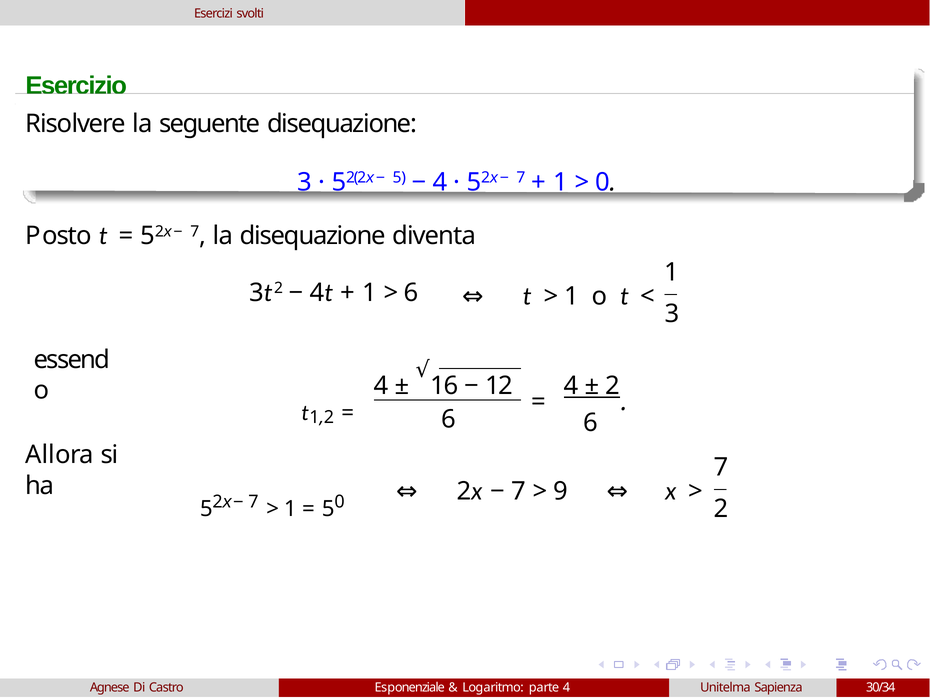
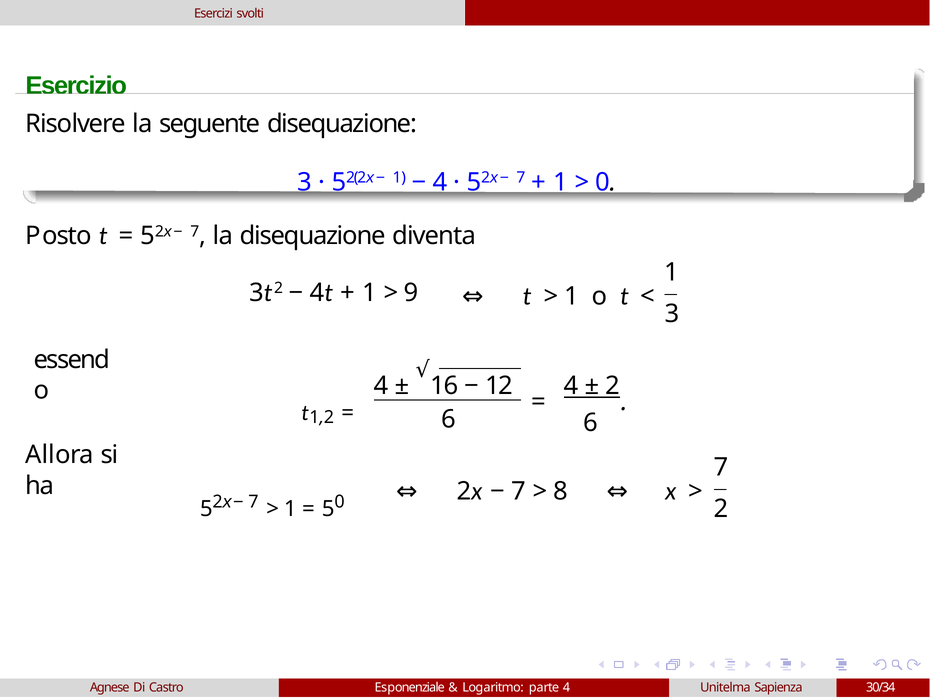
5 at (399, 177): 5 -> 1
6 at (411, 293): 6 -> 9
9: 9 -> 8
